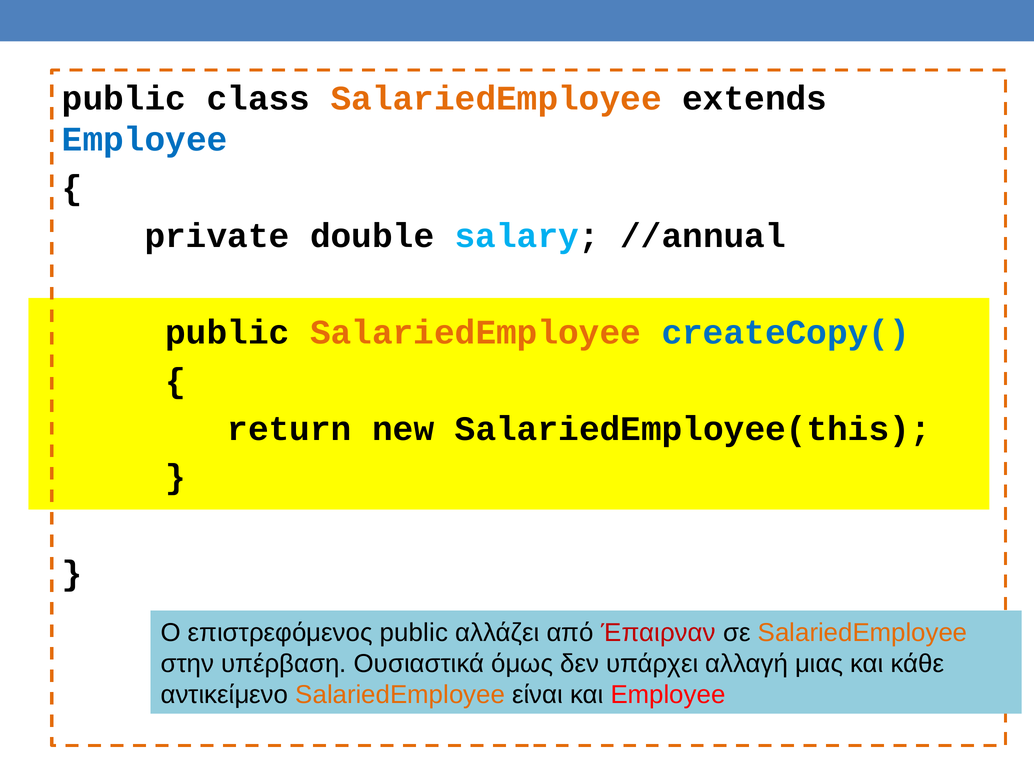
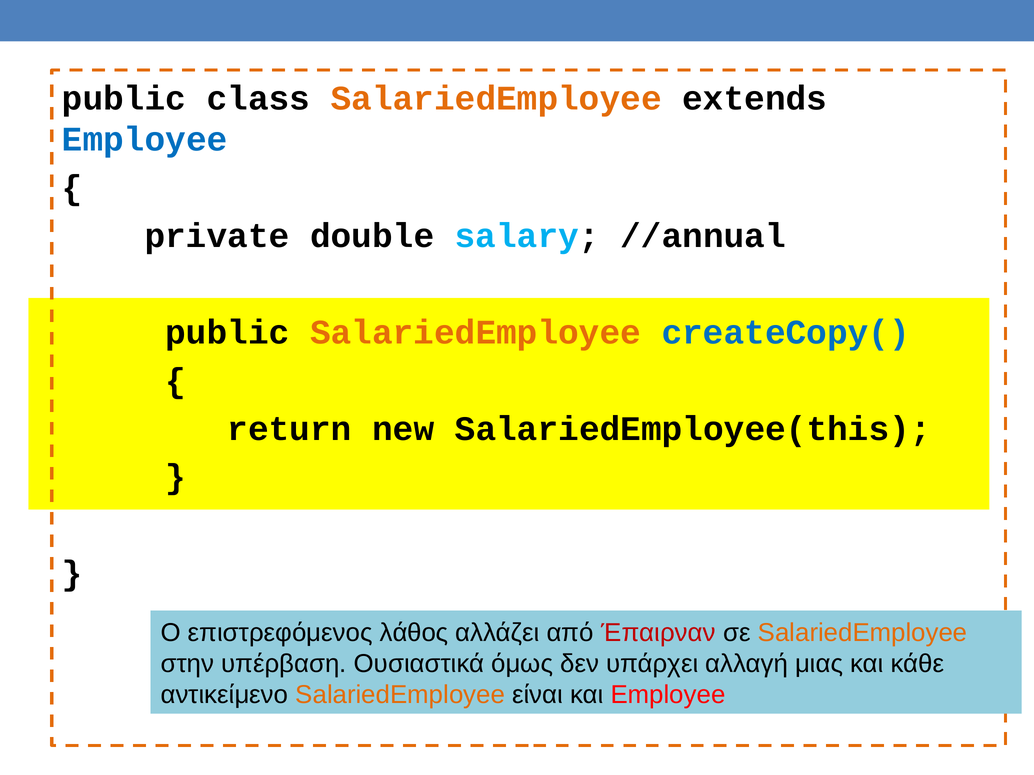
επιστρεφόμενος public: public -> λάθος
